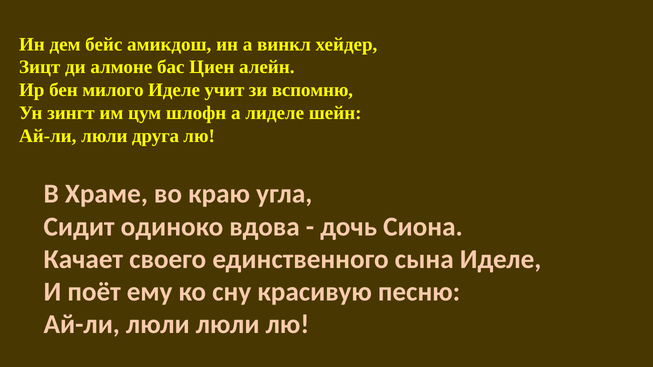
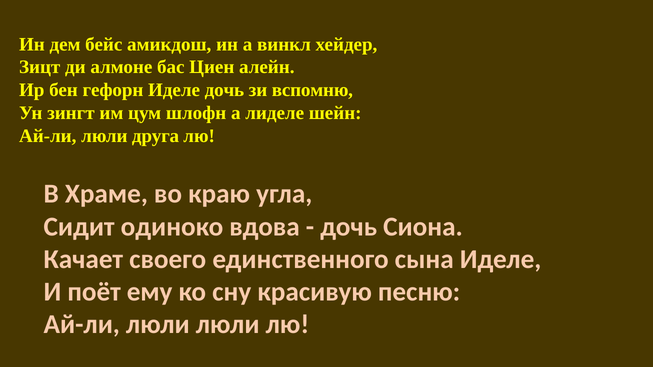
милого: милого -> гефорн
Иделе учит: учит -> дочь
